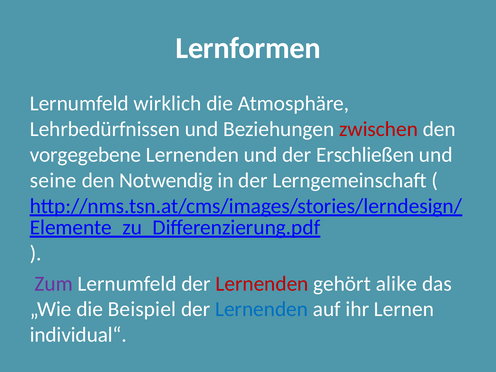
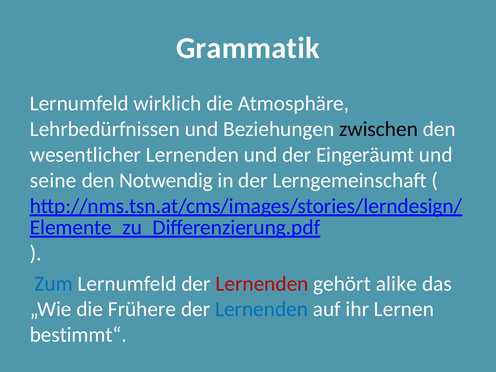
Lernformen: Lernformen -> Grammatik
zwischen colour: red -> black
vorgegebene: vorgegebene -> wesentlicher
Erschließen: Erschließen -> Eingeräumt
Zum colour: purple -> blue
Beispiel: Beispiel -> Frühere
individual“: individual“ -> bestimmt“
